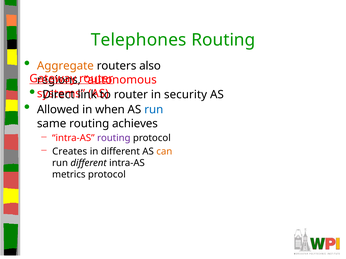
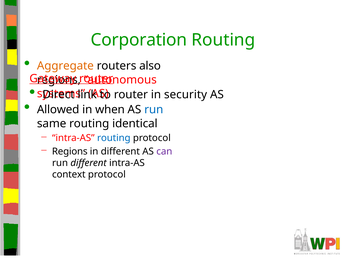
Telephones: Telephones -> Corporation
achieves: achieves -> identical
routing at (114, 138) colour: purple -> blue
Creates at (70, 152): Creates -> Regions
can colour: orange -> purple
metrics: metrics -> context
